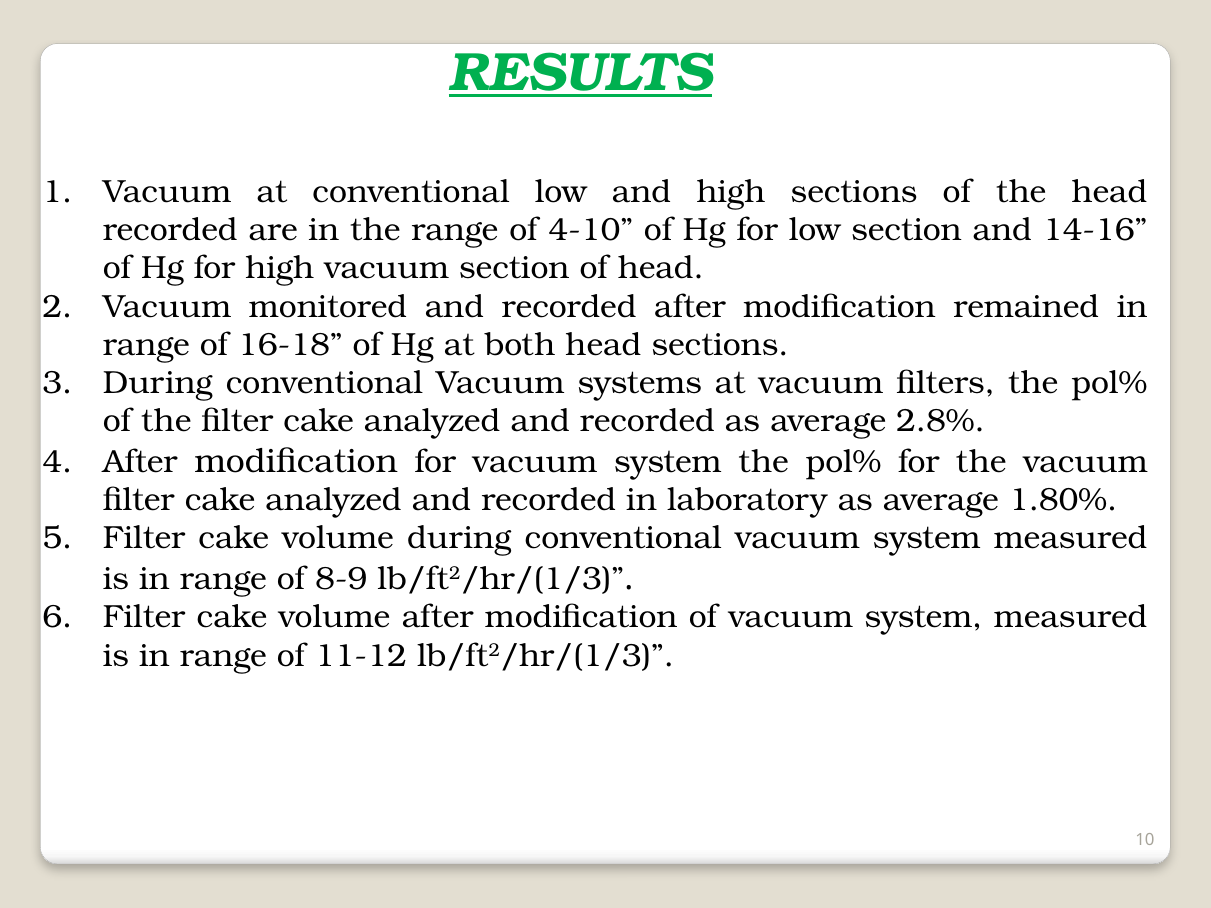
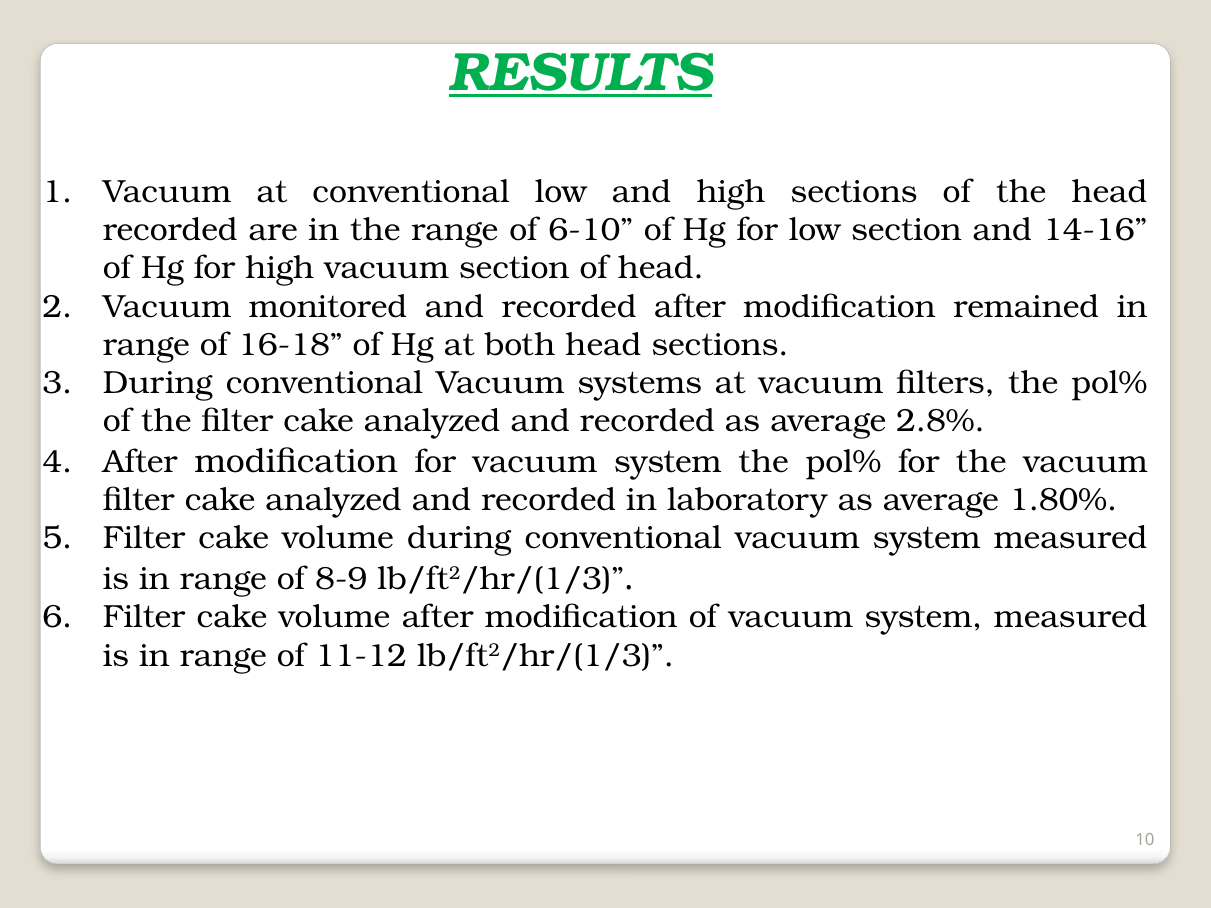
4-10: 4-10 -> 6-10
